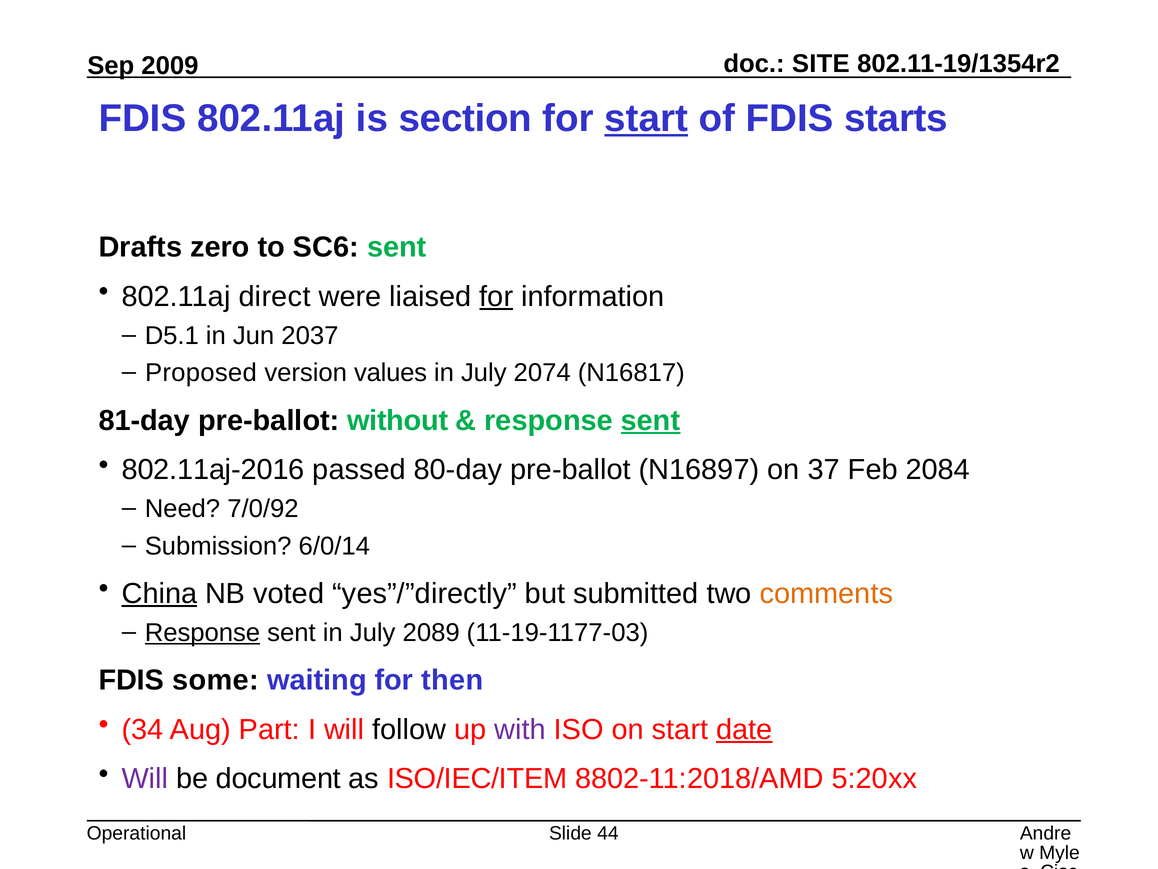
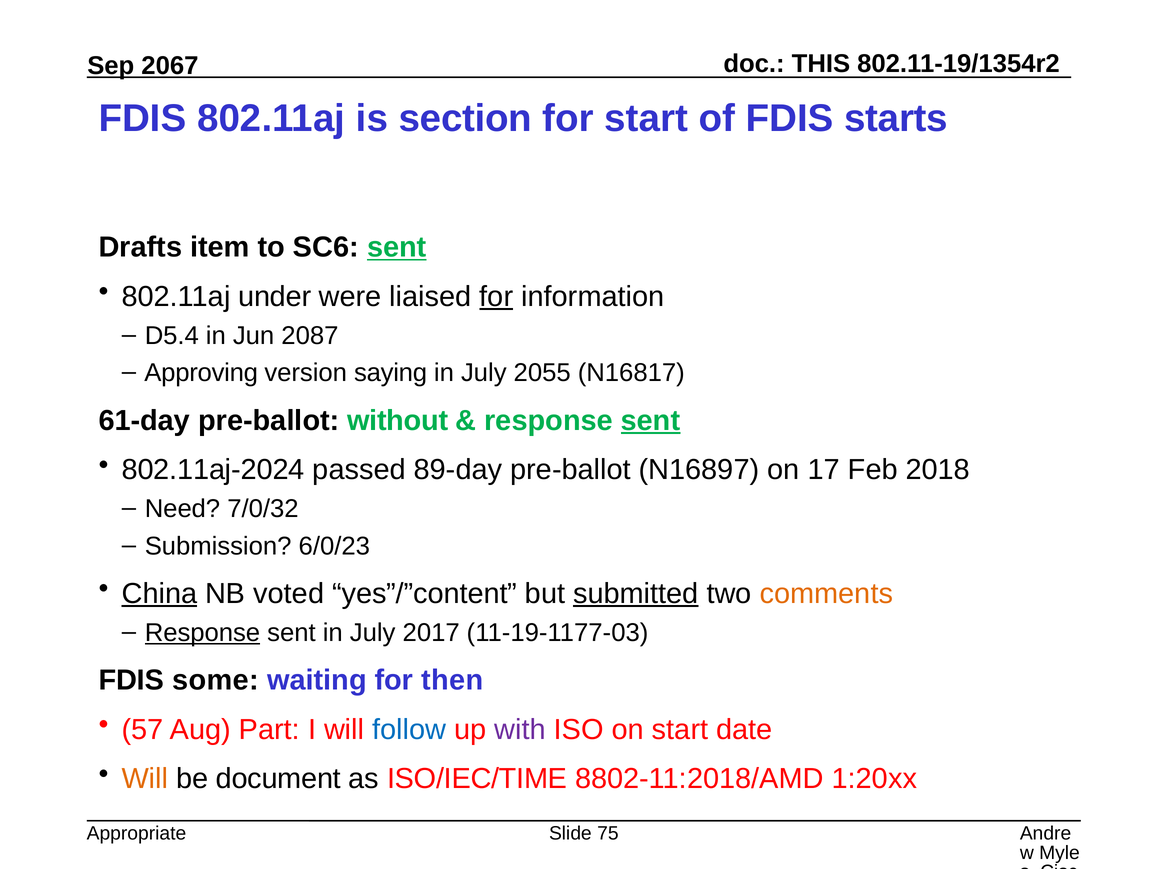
SITE: SITE -> THIS
2009: 2009 -> 2067
start at (646, 119) underline: present -> none
zero: zero -> item
sent at (397, 247) underline: none -> present
direct: direct -> under
D5.1: D5.1 -> D5.4
2037: 2037 -> 2087
Proposed: Proposed -> Approving
values: values -> saying
2074: 2074 -> 2055
81-day: 81-day -> 61-day
802.11aj-2016: 802.11aj-2016 -> 802.11aj-2024
80-day: 80-day -> 89-day
37: 37 -> 17
2084: 2084 -> 2018
7/0/92: 7/0/92 -> 7/0/32
6/0/14: 6/0/14 -> 6/0/23
yes”/”directly: yes”/”directly -> yes”/”content
submitted underline: none -> present
2089: 2089 -> 2017
34: 34 -> 57
follow colour: black -> blue
date underline: present -> none
Will at (145, 778) colour: purple -> orange
ISO/IEC/ITEM: ISO/IEC/ITEM -> ISO/IEC/TIME
5:20xx: 5:20xx -> 1:20xx
Operational: Operational -> Appropriate
44: 44 -> 75
